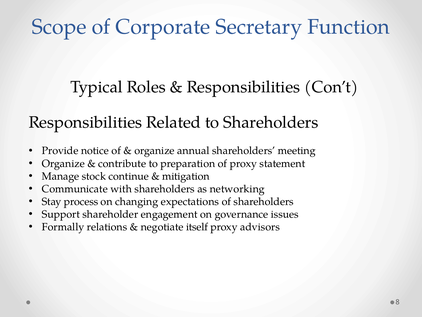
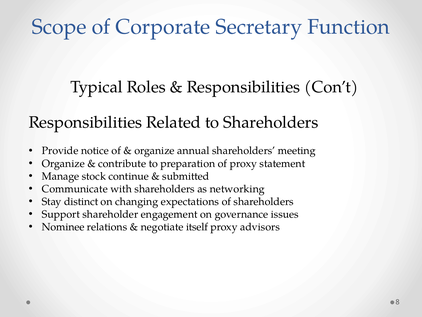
mitigation: mitigation -> submitted
process: process -> distinct
Formally: Formally -> Nominee
